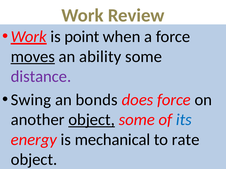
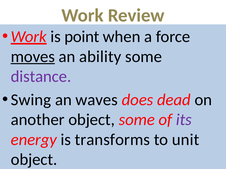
bonds: bonds -> waves
does force: force -> dead
object at (92, 120) underline: present -> none
its colour: blue -> purple
mechanical: mechanical -> transforms
rate: rate -> unit
